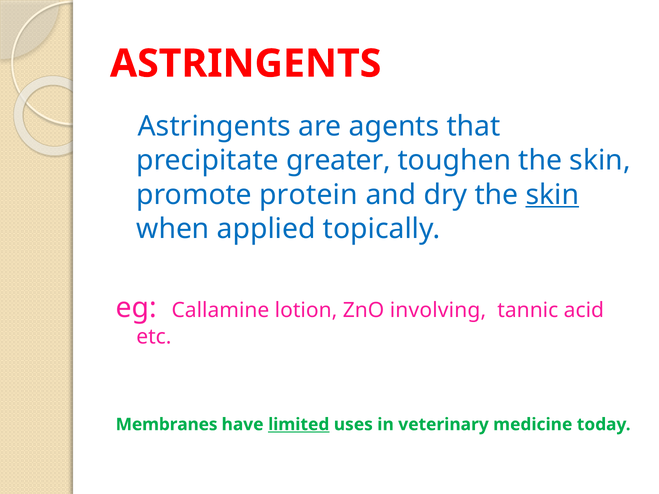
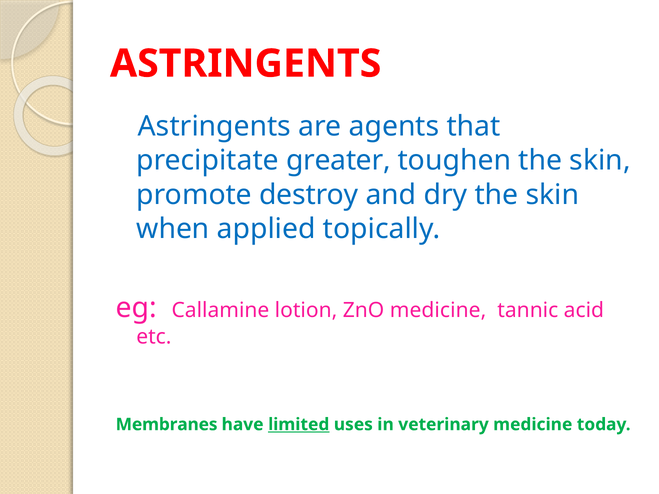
protein: protein -> destroy
skin at (552, 195) underline: present -> none
ZnO involving: involving -> medicine
